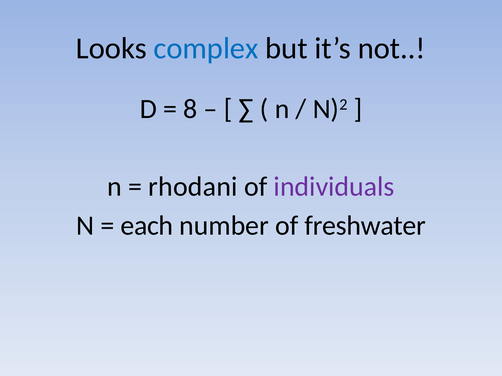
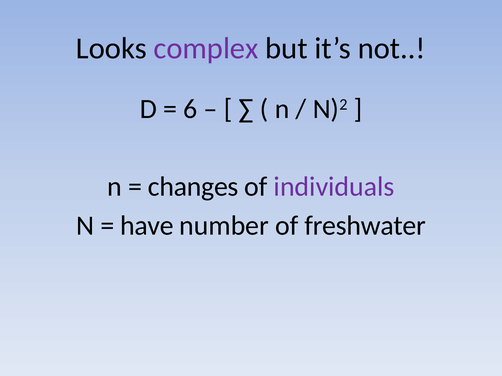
complex colour: blue -> purple
8: 8 -> 6
rhodani: rhodani -> changes
each: each -> have
